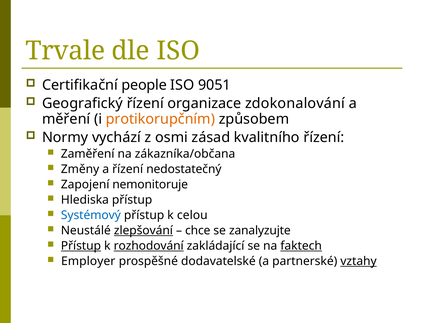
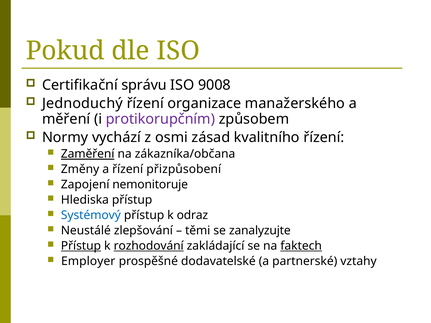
Trvale: Trvale -> Pokud
people: people -> správu
9051: 9051 -> 9008
Geografický: Geografický -> Jednoduchý
zdokonalování: zdokonalování -> manažerského
protikorupčním colour: orange -> purple
Zaměření underline: none -> present
nedostatečný: nedostatečný -> přizpůsobení
celou: celou -> odraz
zlepšování underline: present -> none
chce: chce -> těmi
vztahy underline: present -> none
